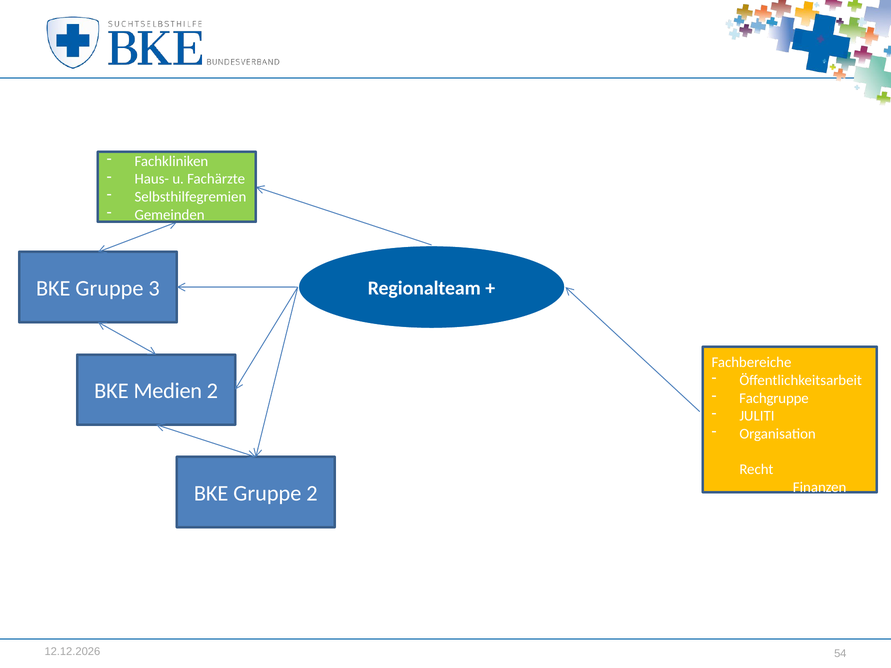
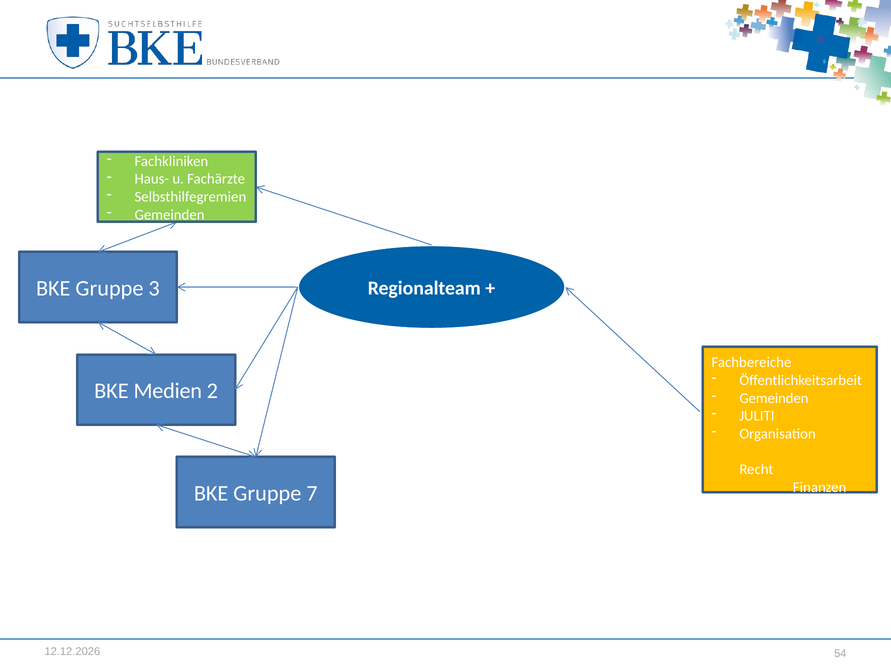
Fachgruppe at (774, 398): Fachgruppe -> Gemeinden
Gruppe 2: 2 -> 7
